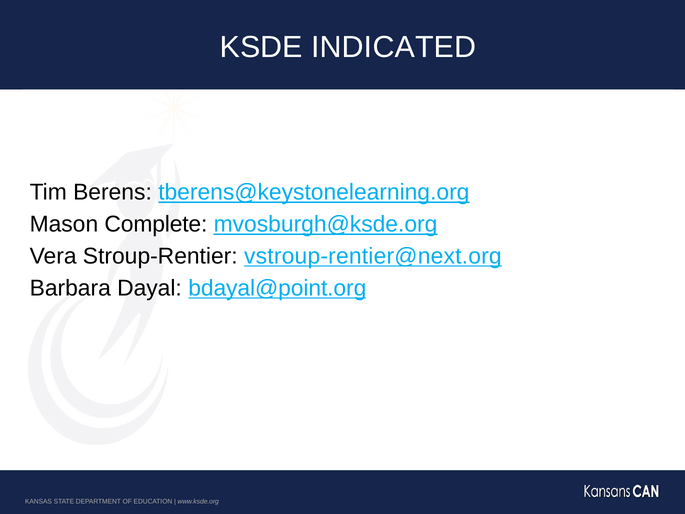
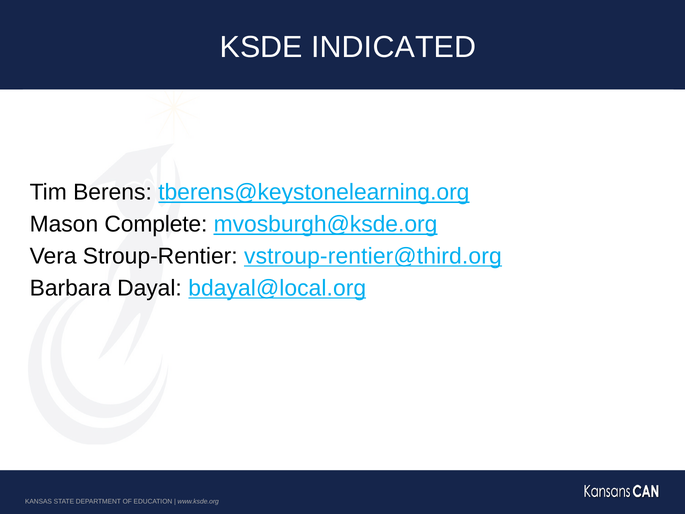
vstroup-rentier@next.org: vstroup-rentier@next.org -> vstroup-rentier@third.org
bdayal@point.org: bdayal@point.org -> bdayal@local.org
